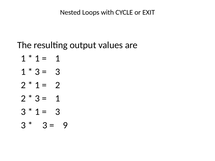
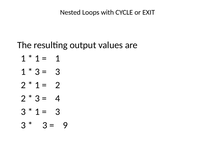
1 at (58, 99): 1 -> 4
